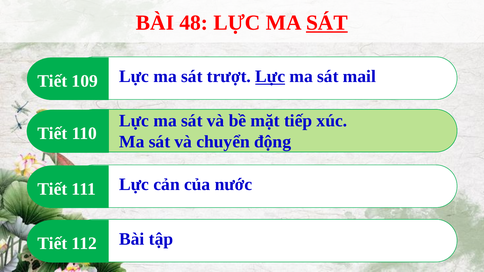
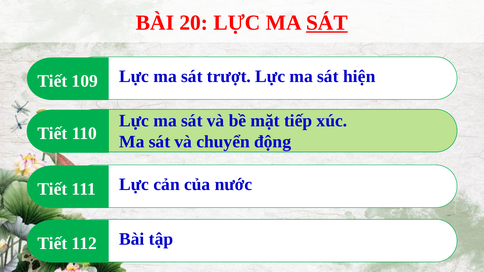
48: 48 -> 20
Lực at (270, 77) underline: present -> none
mail: mail -> hiện
